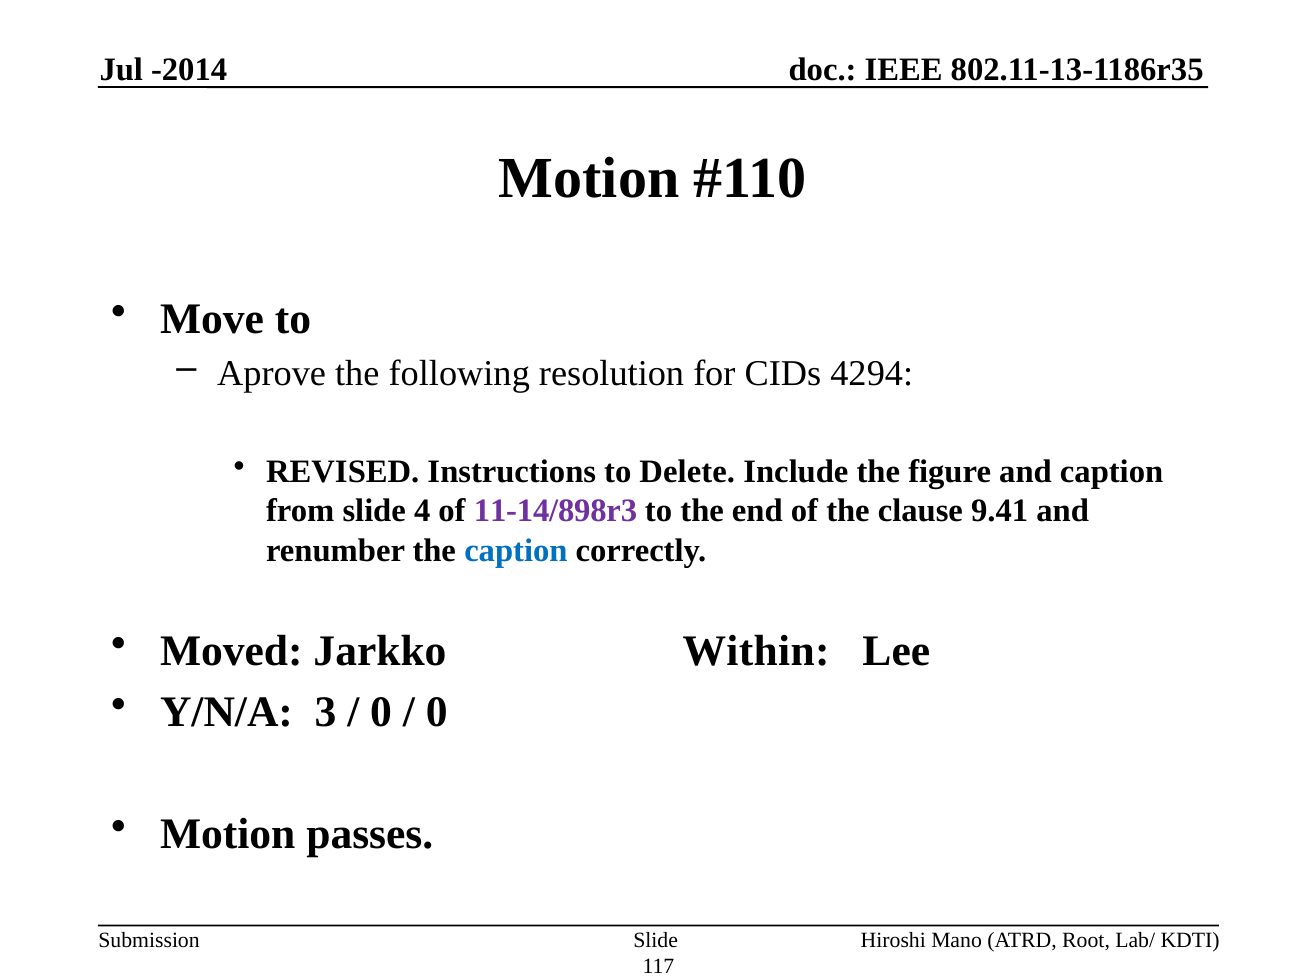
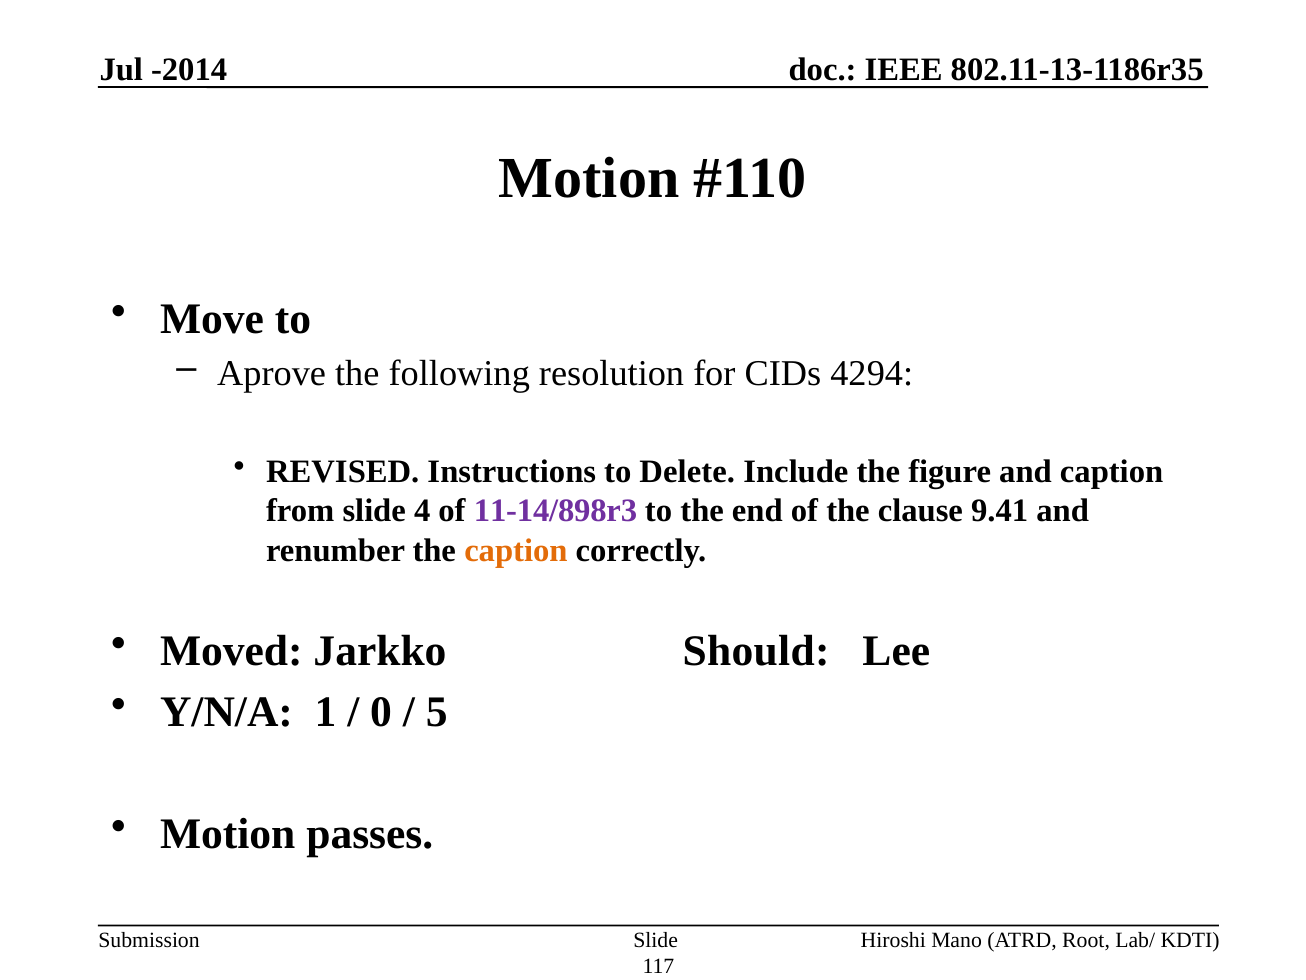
caption at (516, 550) colour: blue -> orange
Within: Within -> Should
3: 3 -> 1
0 at (437, 712): 0 -> 5
